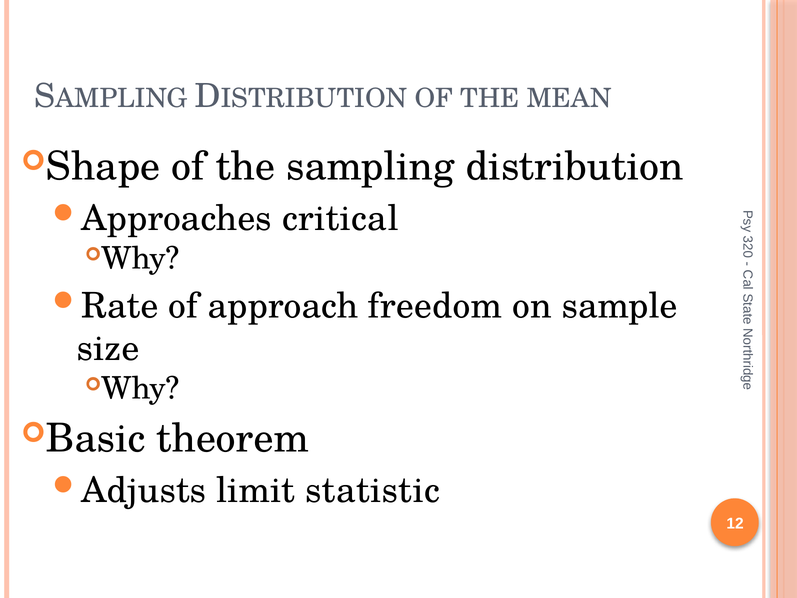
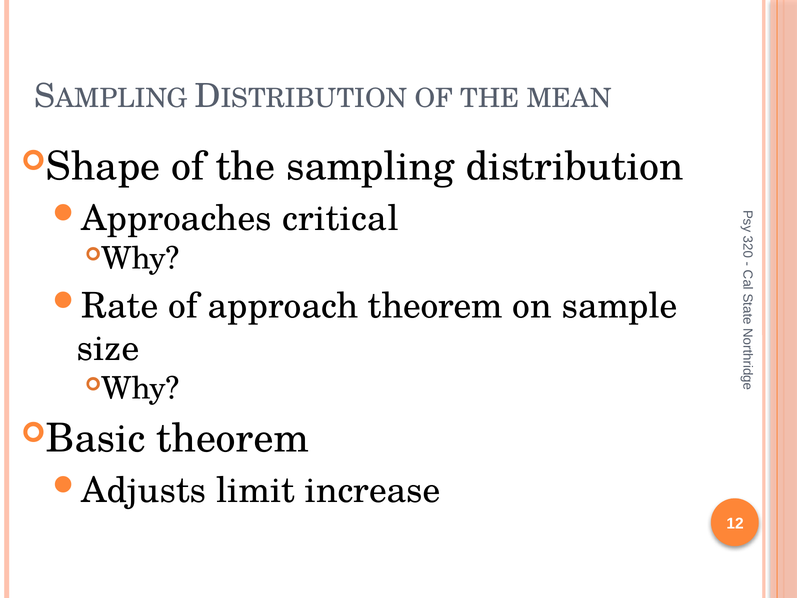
approach freedom: freedom -> theorem
statistic: statistic -> increase
